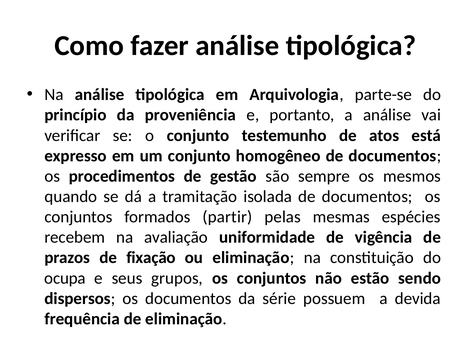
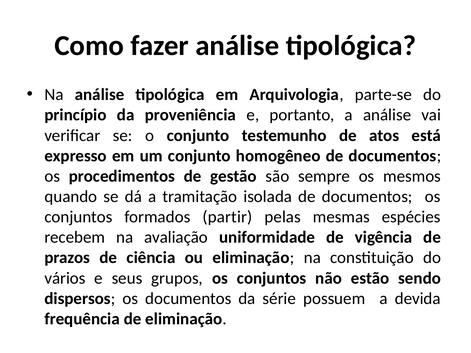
fixação: fixação -> ciência
ocupa: ocupa -> vários
